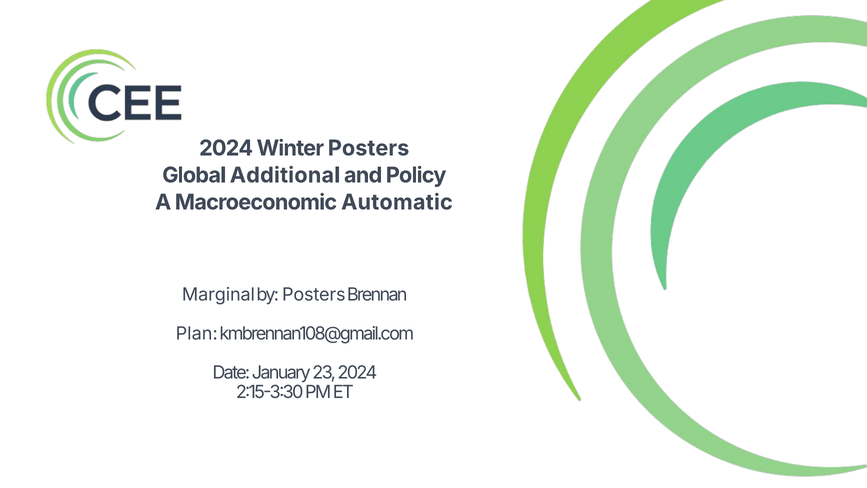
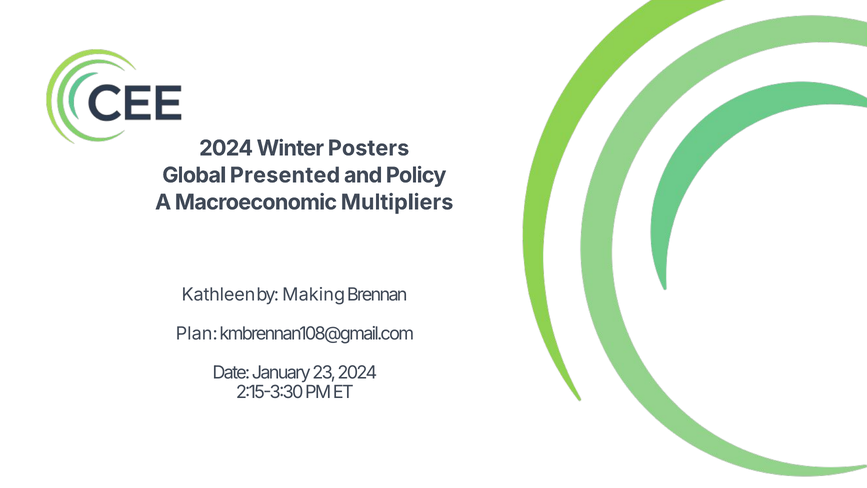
Additional: Additional -> Presented
Automatic: Automatic -> Multipliers
Marginal: Marginal -> Kathleen
by Posters: Posters -> Making
